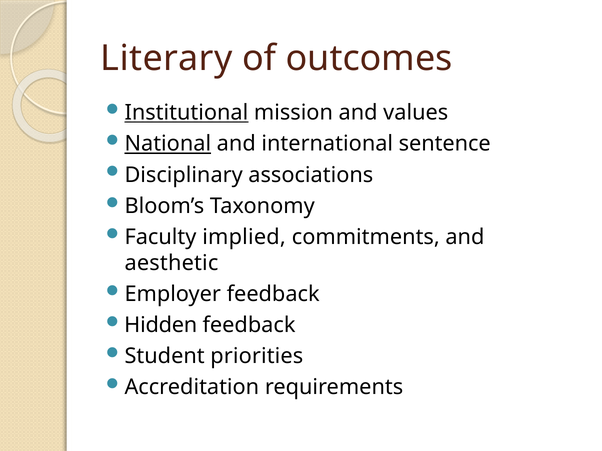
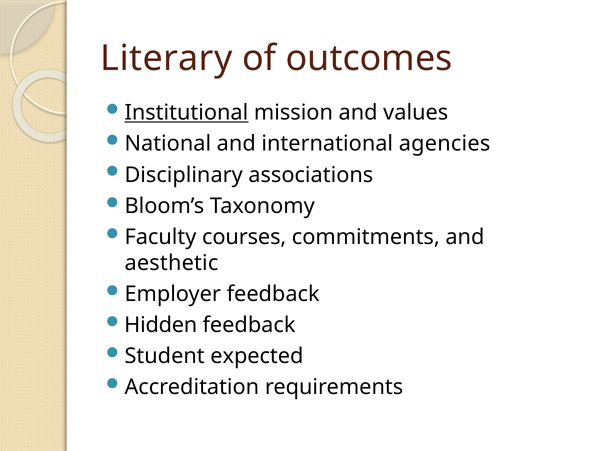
National underline: present -> none
sentence: sentence -> agencies
implied: implied -> courses
priorities: priorities -> expected
